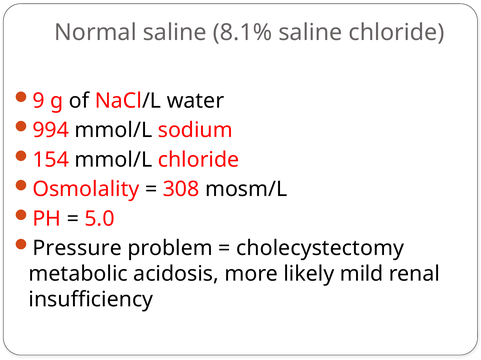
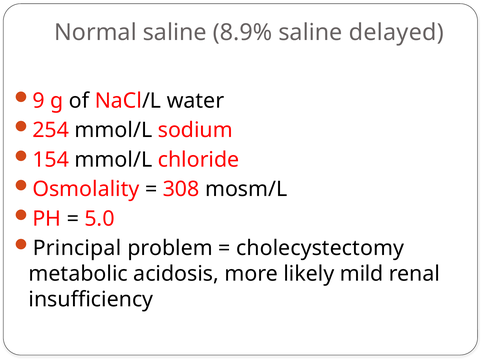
8.1%: 8.1% -> 8.9%
saline chloride: chloride -> delayed
994: 994 -> 254
Pressure: Pressure -> Principal
